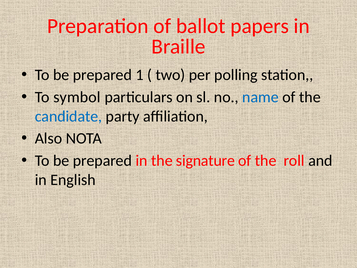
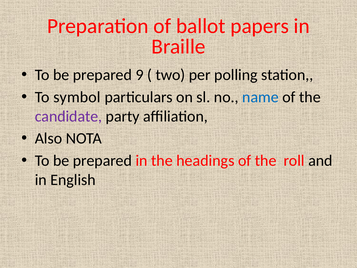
1: 1 -> 9
candidate colour: blue -> purple
signature: signature -> headings
